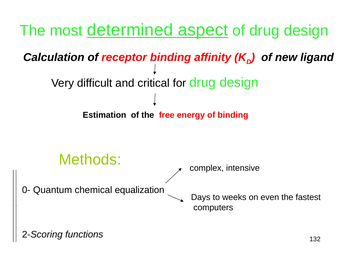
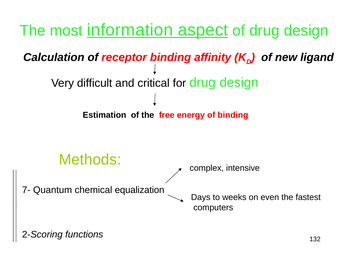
determined: determined -> information
0-: 0- -> 7-
